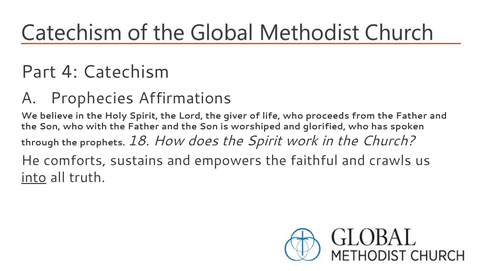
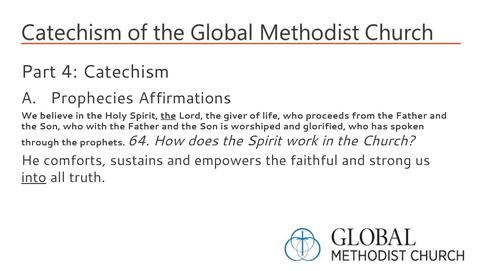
the at (168, 116) underline: none -> present
18: 18 -> 64
crawls: crawls -> strong
